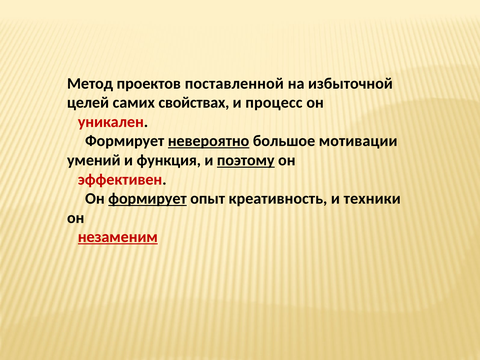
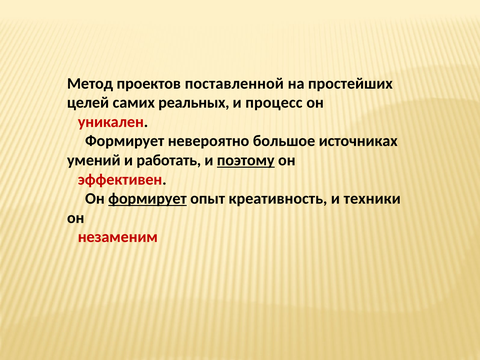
избыточной: избыточной -> простейших
свойствах: свойствах -> реальных
невероятно underline: present -> none
мотивации: мотивации -> источниках
функция: функция -> работать
незаменим underline: present -> none
